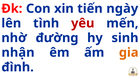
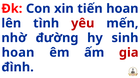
tiến ngày: ngày -> hoan
nhận at (18, 53): nhận -> hoan
gia colour: orange -> red
